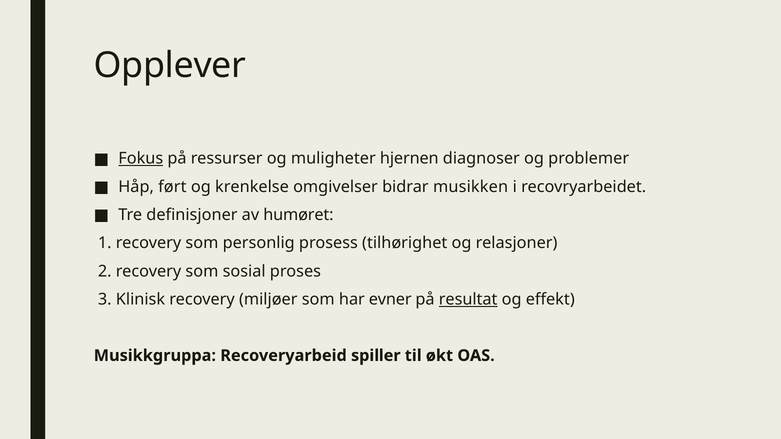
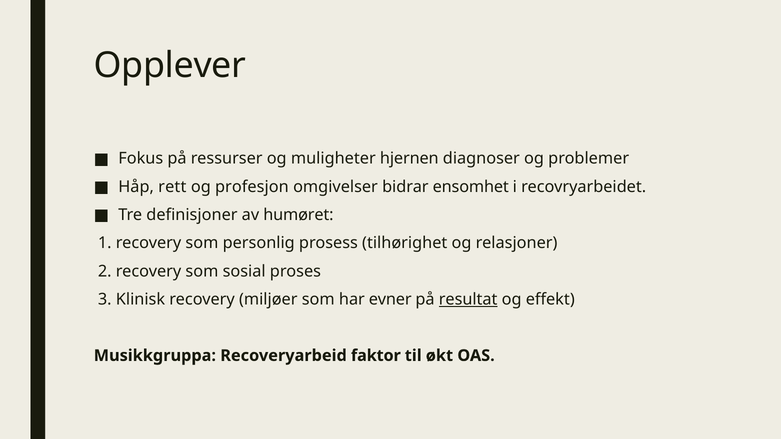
Fokus underline: present -> none
ført: ført -> rett
krenkelse: krenkelse -> profesjon
musikken: musikken -> ensomhet
spiller: spiller -> faktor
